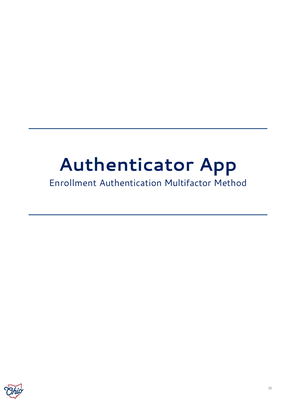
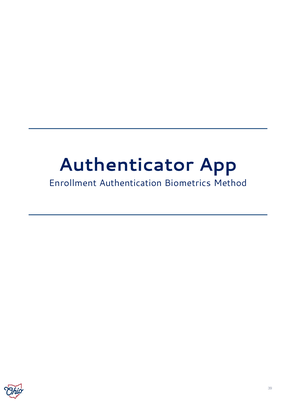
Multifactor: Multifactor -> Biometrics
